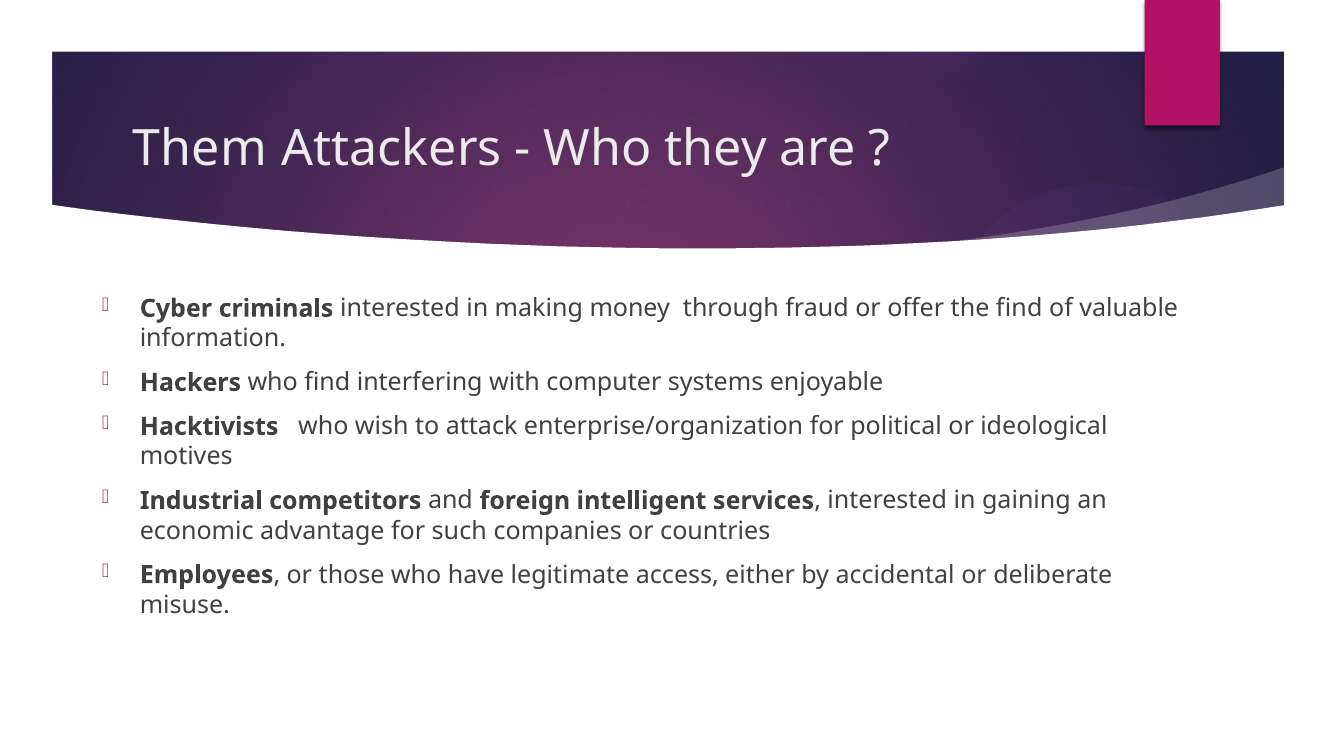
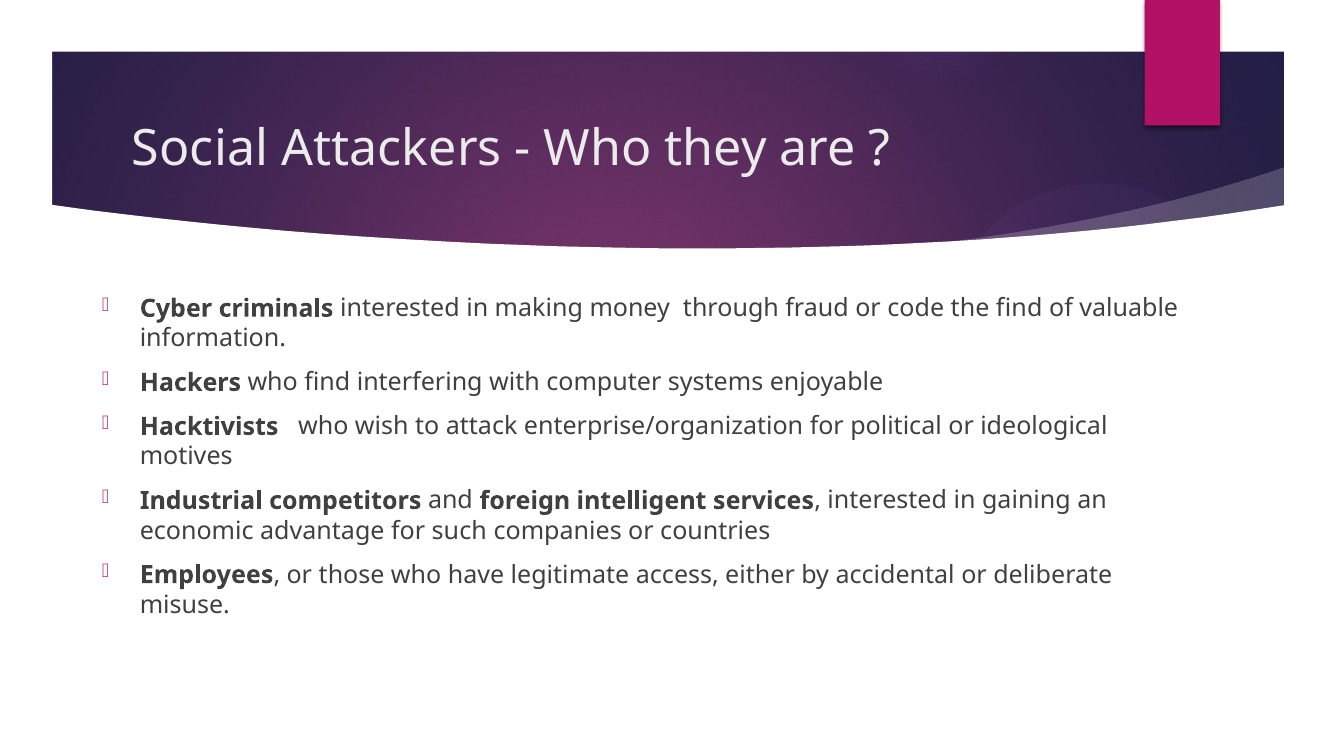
Them: Them -> Social
offer: offer -> code
